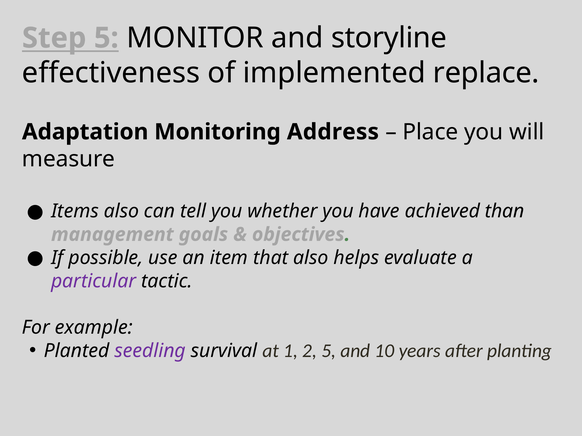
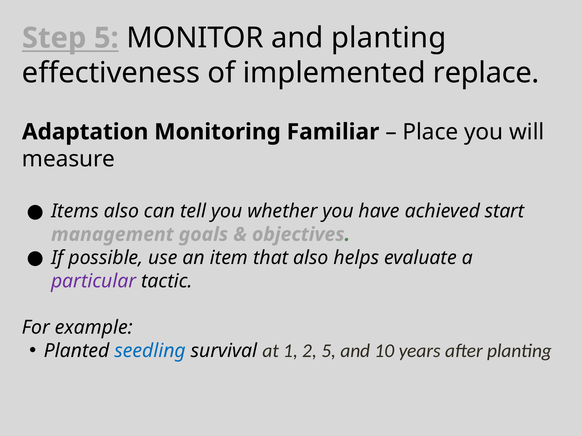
and storyline: storyline -> planting
Address: Address -> Familiar
than: than -> start
seedling colour: purple -> blue
